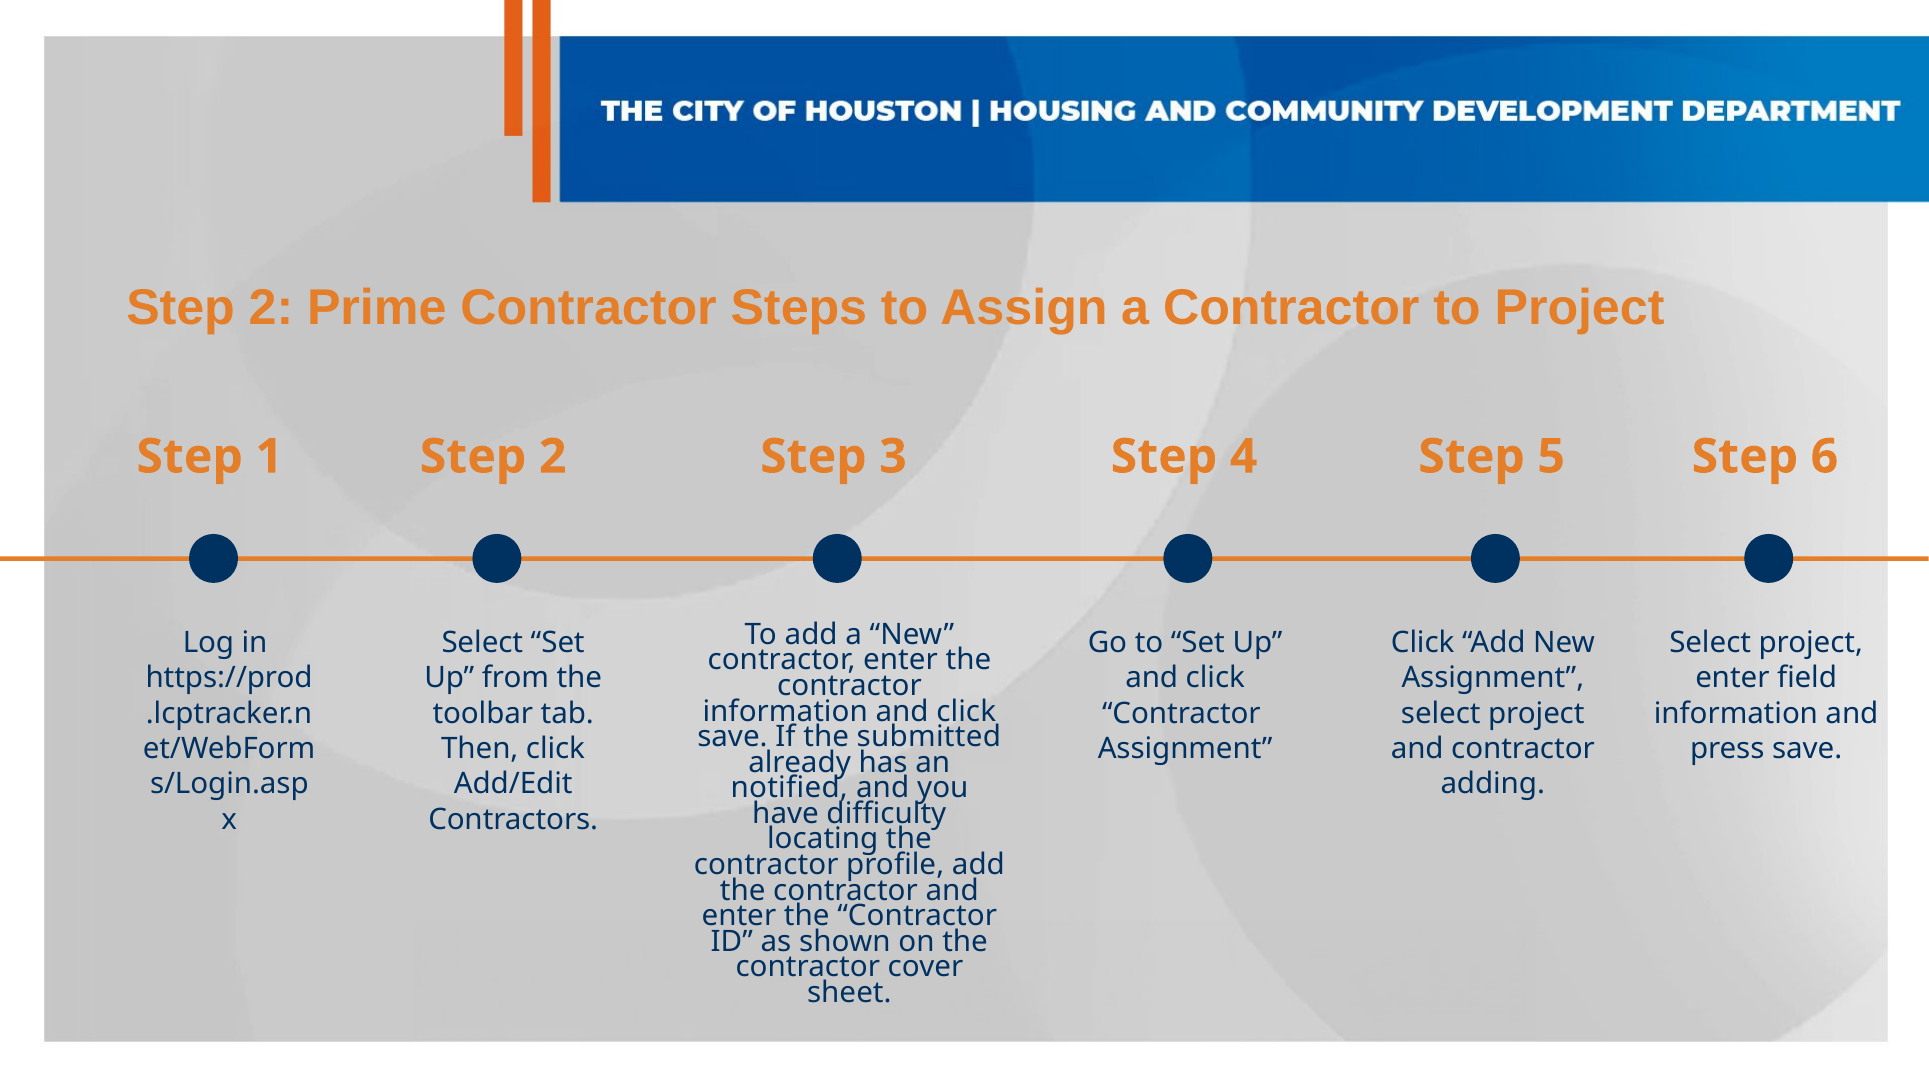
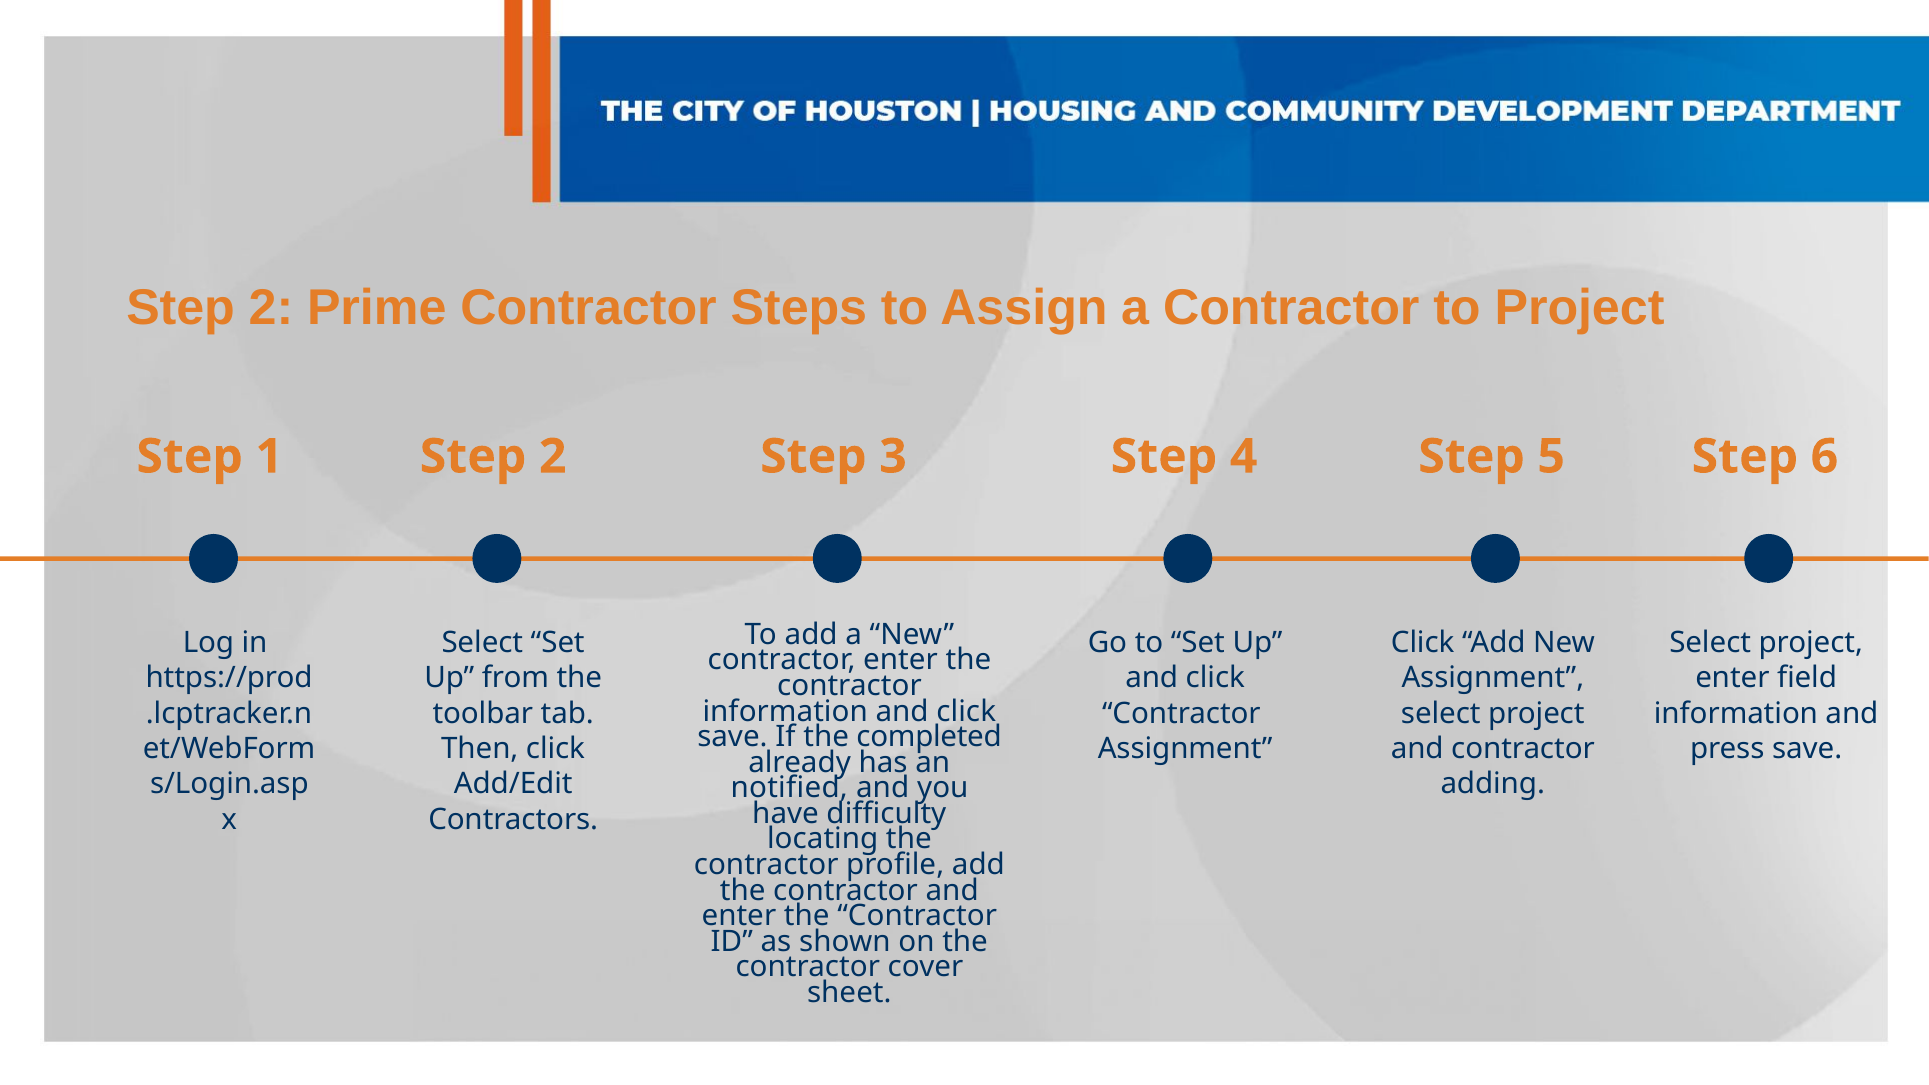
submitted: submitted -> completed
